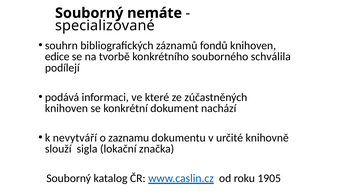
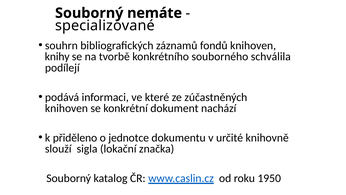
edice: edice -> knihy
nevytváří: nevytváří -> přiděleno
zaznamu: zaznamu -> jednotce
1905: 1905 -> 1950
